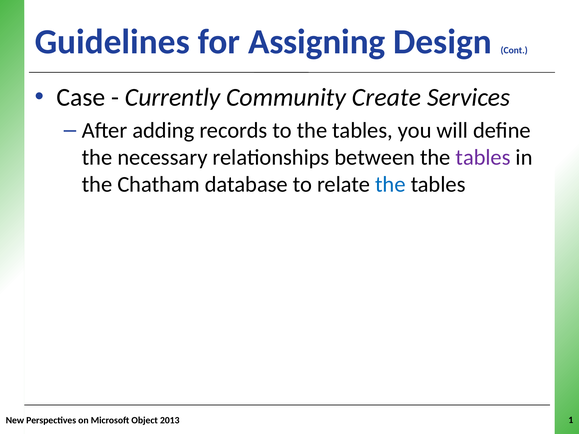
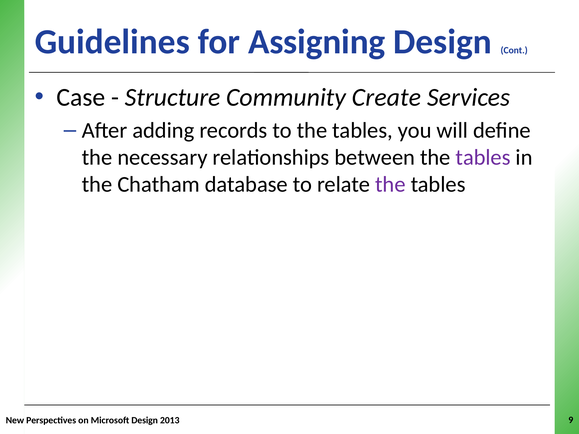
Currently: Currently -> Structure
the at (390, 185) colour: blue -> purple
Microsoft Object: Object -> Design
1: 1 -> 9
